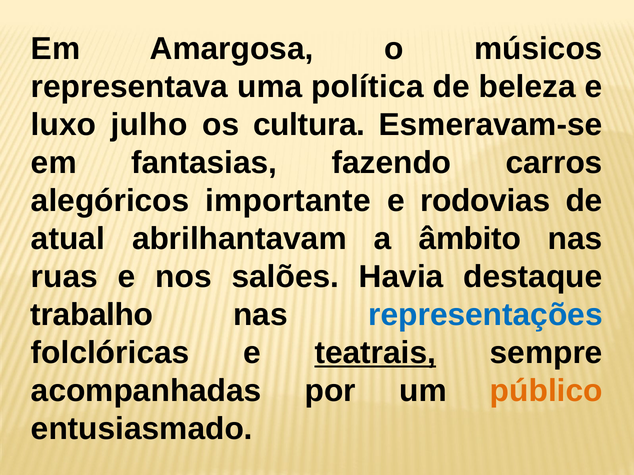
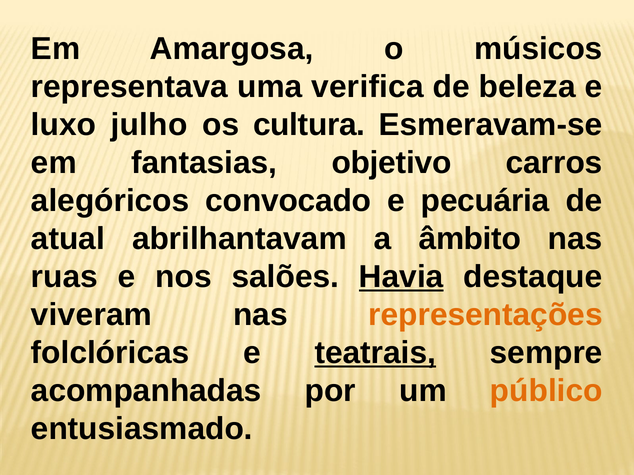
política: política -> verifica
fazendo: fazendo -> objetivo
importante: importante -> convocado
rodovias: rodovias -> pecuária
Havia underline: none -> present
trabalho: trabalho -> viveram
representações colour: blue -> orange
